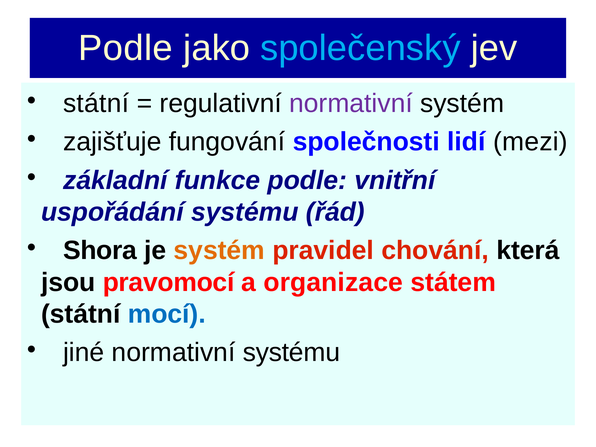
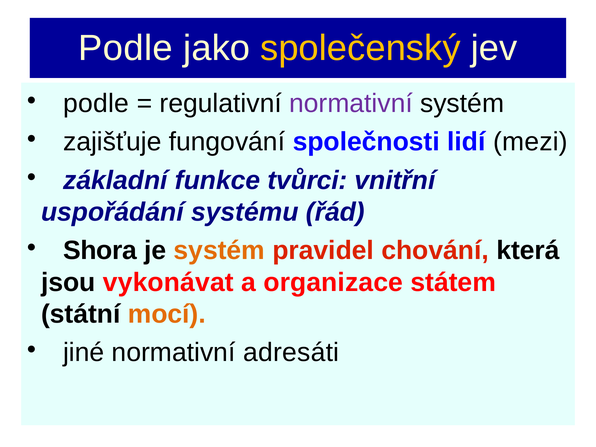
společenský colour: light blue -> yellow
státní at (96, 103): státní -> podle
funkce podle: podle -> tvůrci
pravomocí: pravomocí -> vykonávat
mocí colour: blue -> orange
normativní systému: systému -> adresáti
